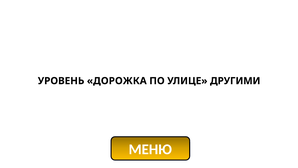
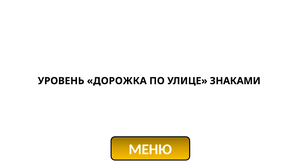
ДРУГИМИ: ДРУГИМИ -> ЗНАКАМИ
